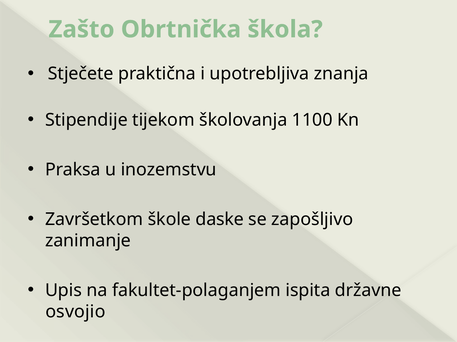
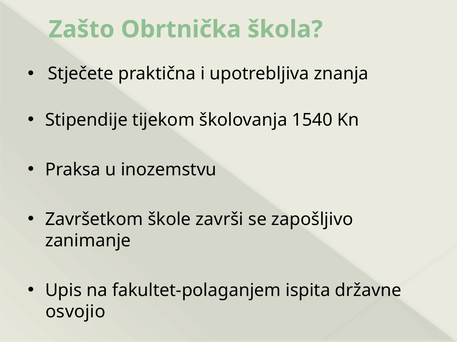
1100: 1100 -> 1540
daske: daske -> završi
